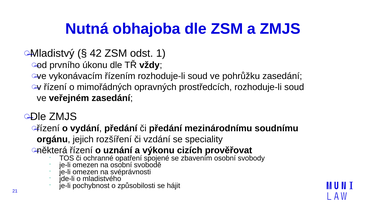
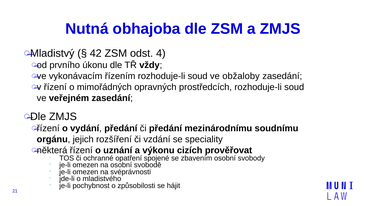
1: 1 -> 4
pohrůžku: pohrůžku -> obžaloby
